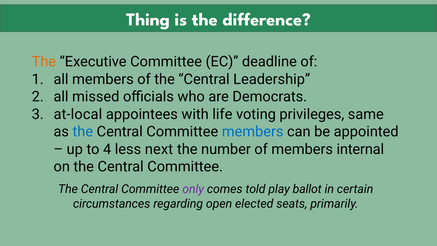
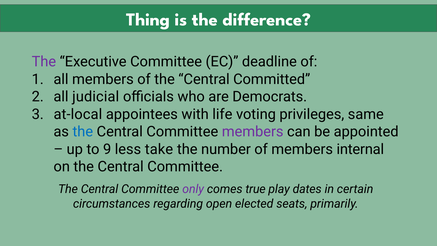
The at (44, 62) colour: orange -> purple
Leadership: Leadership -> Committed
missed: missed -> judicial
members at (253, 132) colour: blue -> purple
4: 4 -> 9
next: next -> take
told: told -> true
ballot: ballot -> dates
